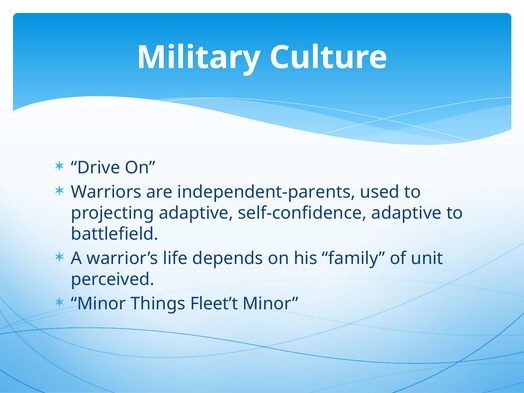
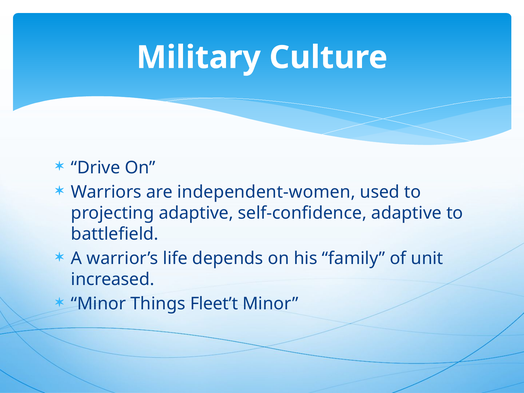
independent-parents: independent-parents -> independent-women
perceived: perceived -> increased
